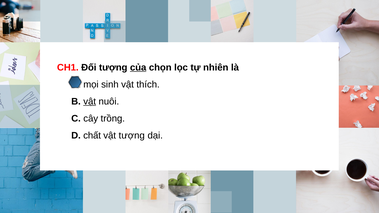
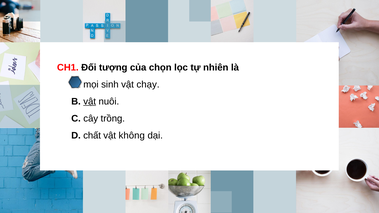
của underline: present -> none
thích: thích -> chạy
vật tượng: tượng -> không
